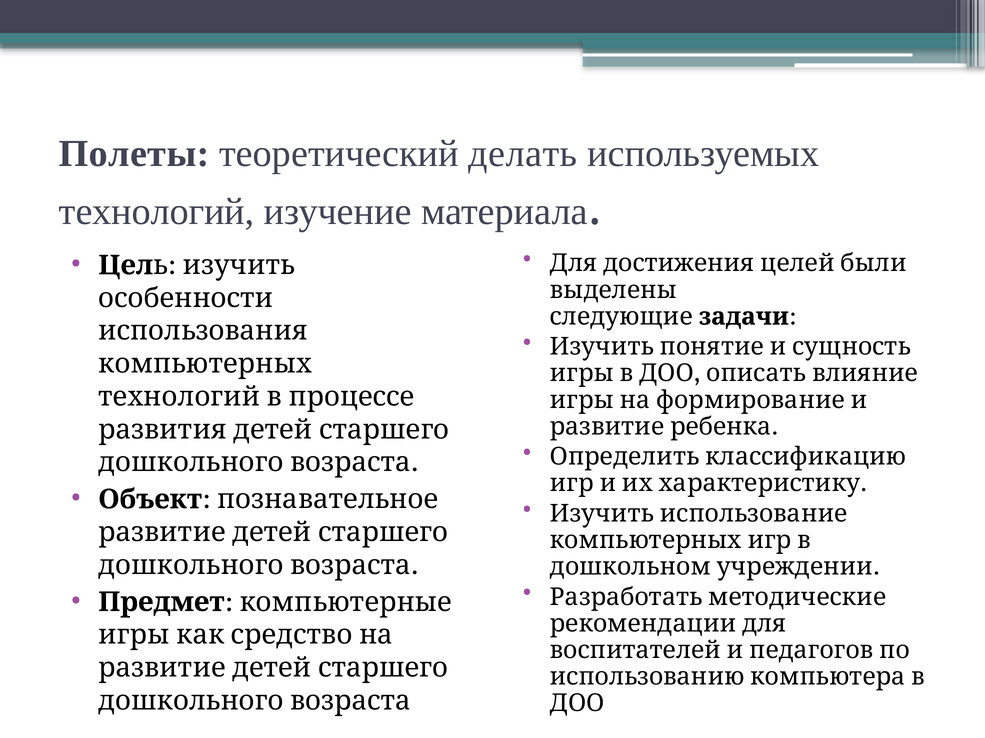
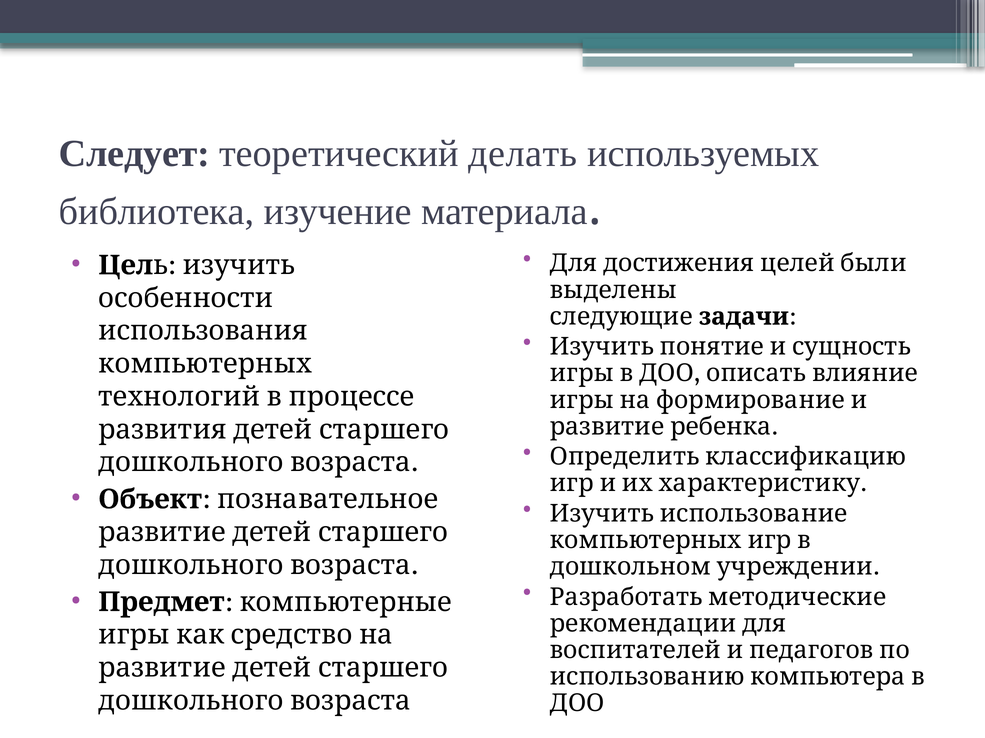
Полеты: Полеты -> Следует
технологий: технологий -> библиотека
